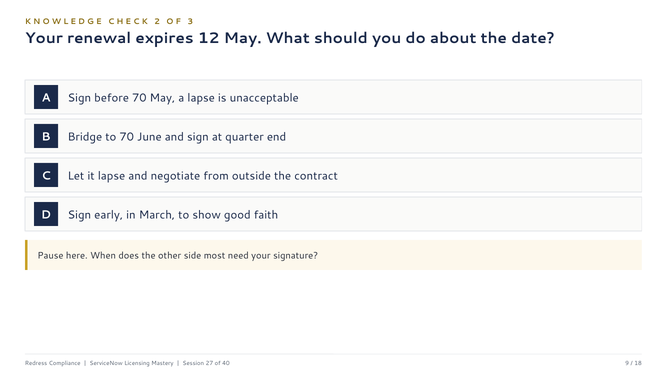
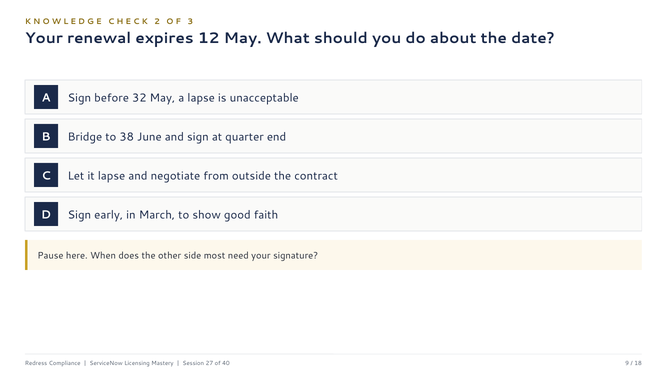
before 70: 70 -> 32
to 70: 70 -> 38
